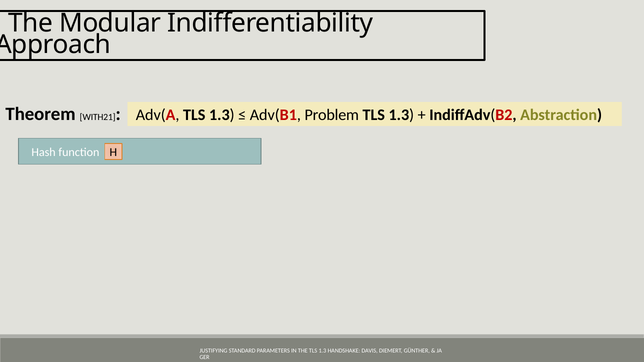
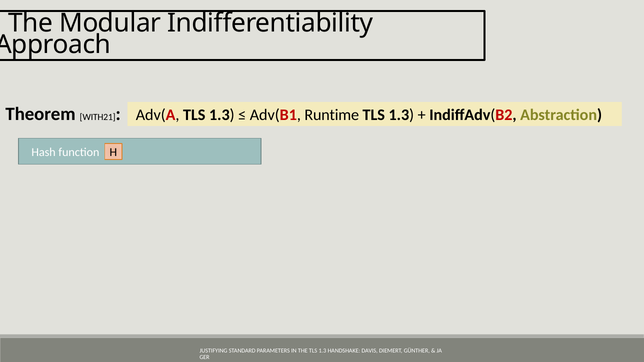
Problem: Problem -> Runtime
